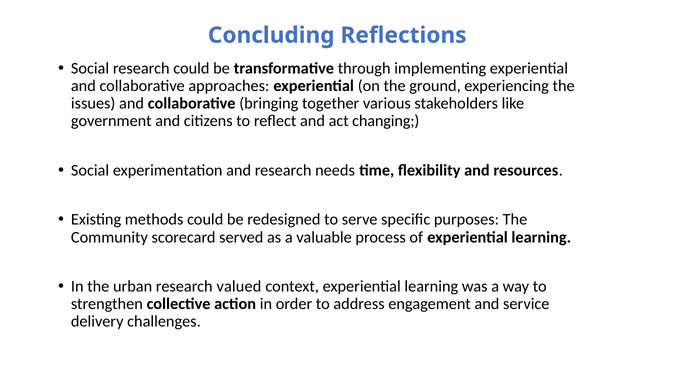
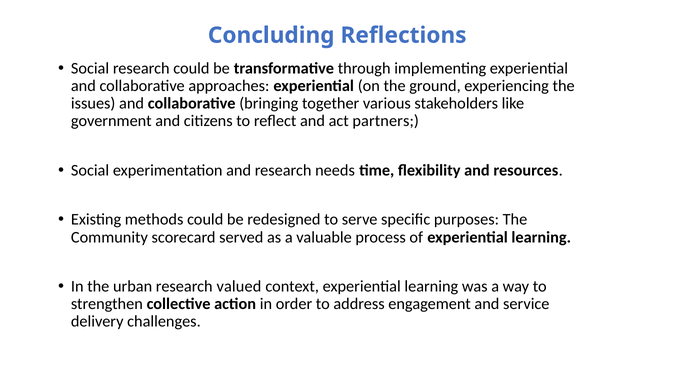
changing: changing -> partners
